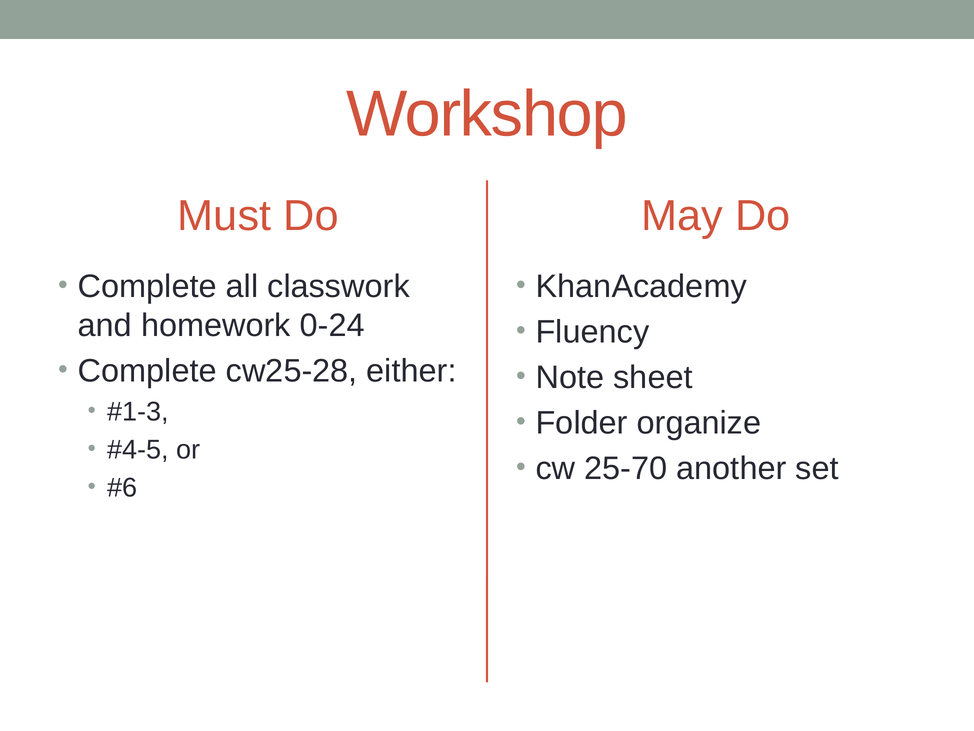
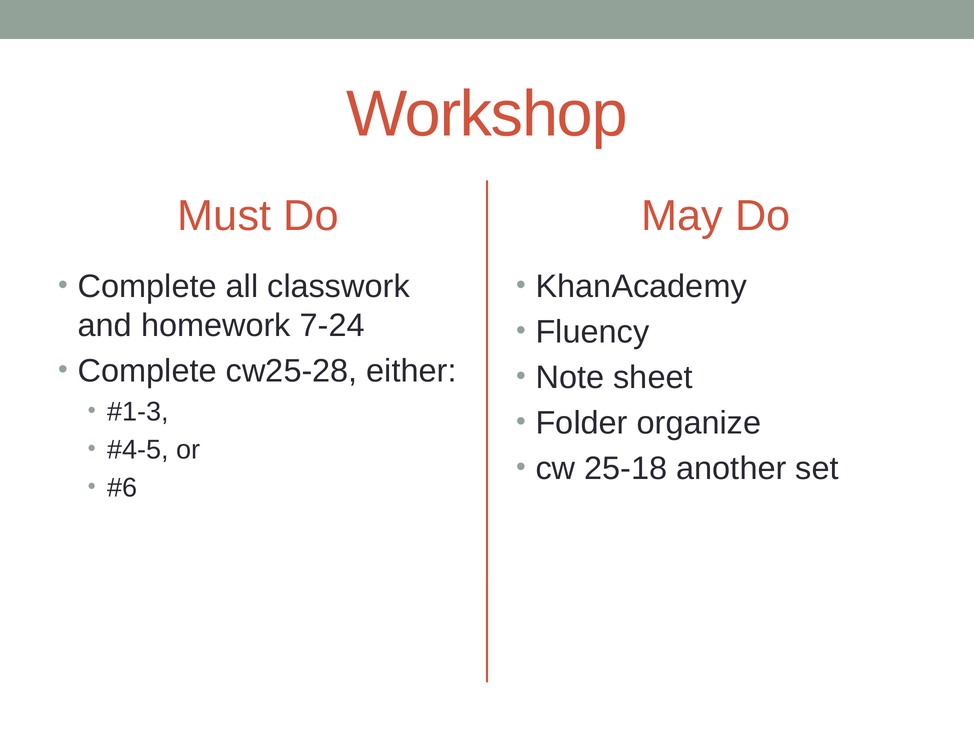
0-24: 0-24 -> 7-24
25-70: 25-70 -> 25-18
